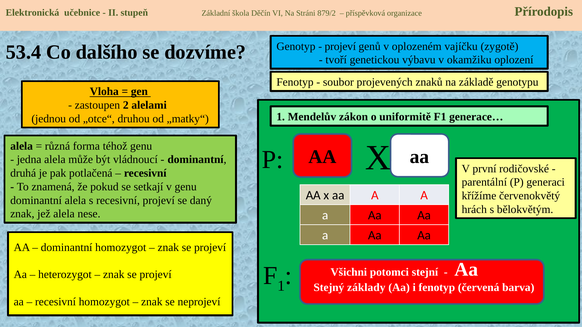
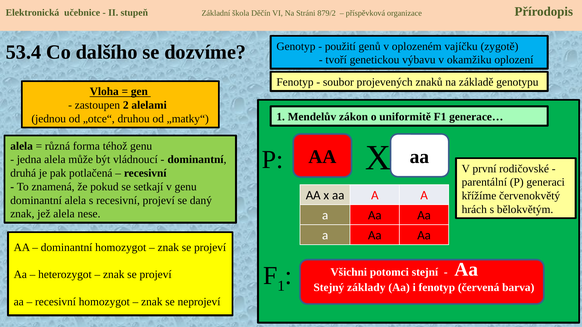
projeví at (340, 46): projeví -> použití
